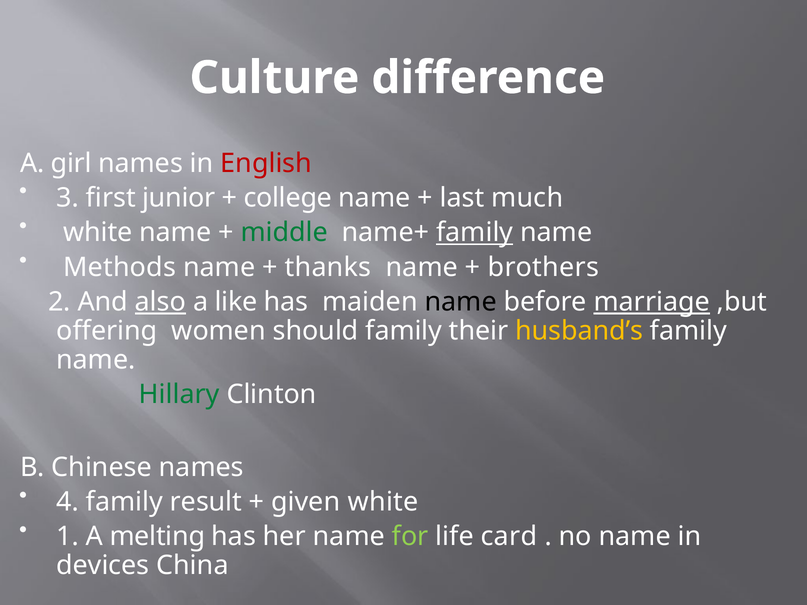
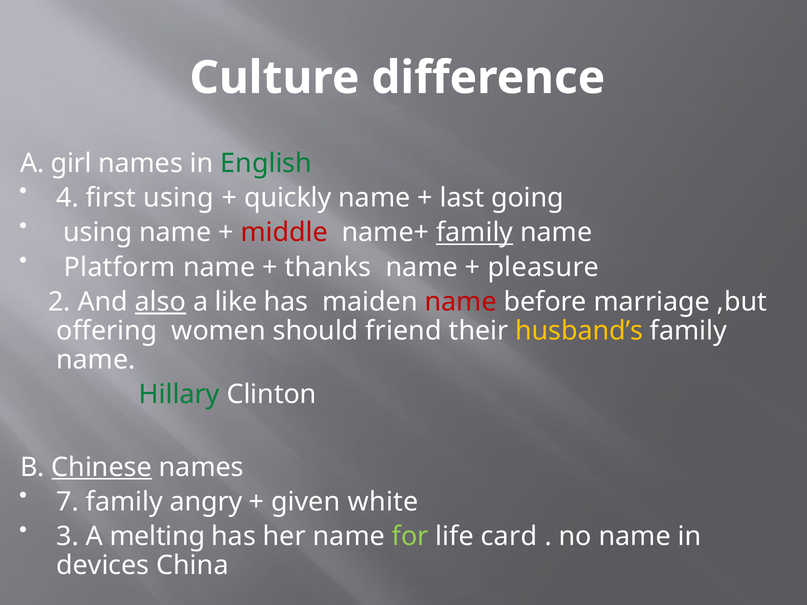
English colour: red -> green
3: 3 -> 4
first junior: junior -> using
college: college -> quickly
much: much -> going
white at (98, 233): white -> using
middle colour: green -> red
Methods: Methods -> Platform
brothers: brothers -> pleasure
name at (461, 302) colour: black -> red
marriage underline: present -> none
should family: family -> friend
Chinese underline: none -> present
4: 4 -> 7
result: result -> angry
1: 1 -> 3
